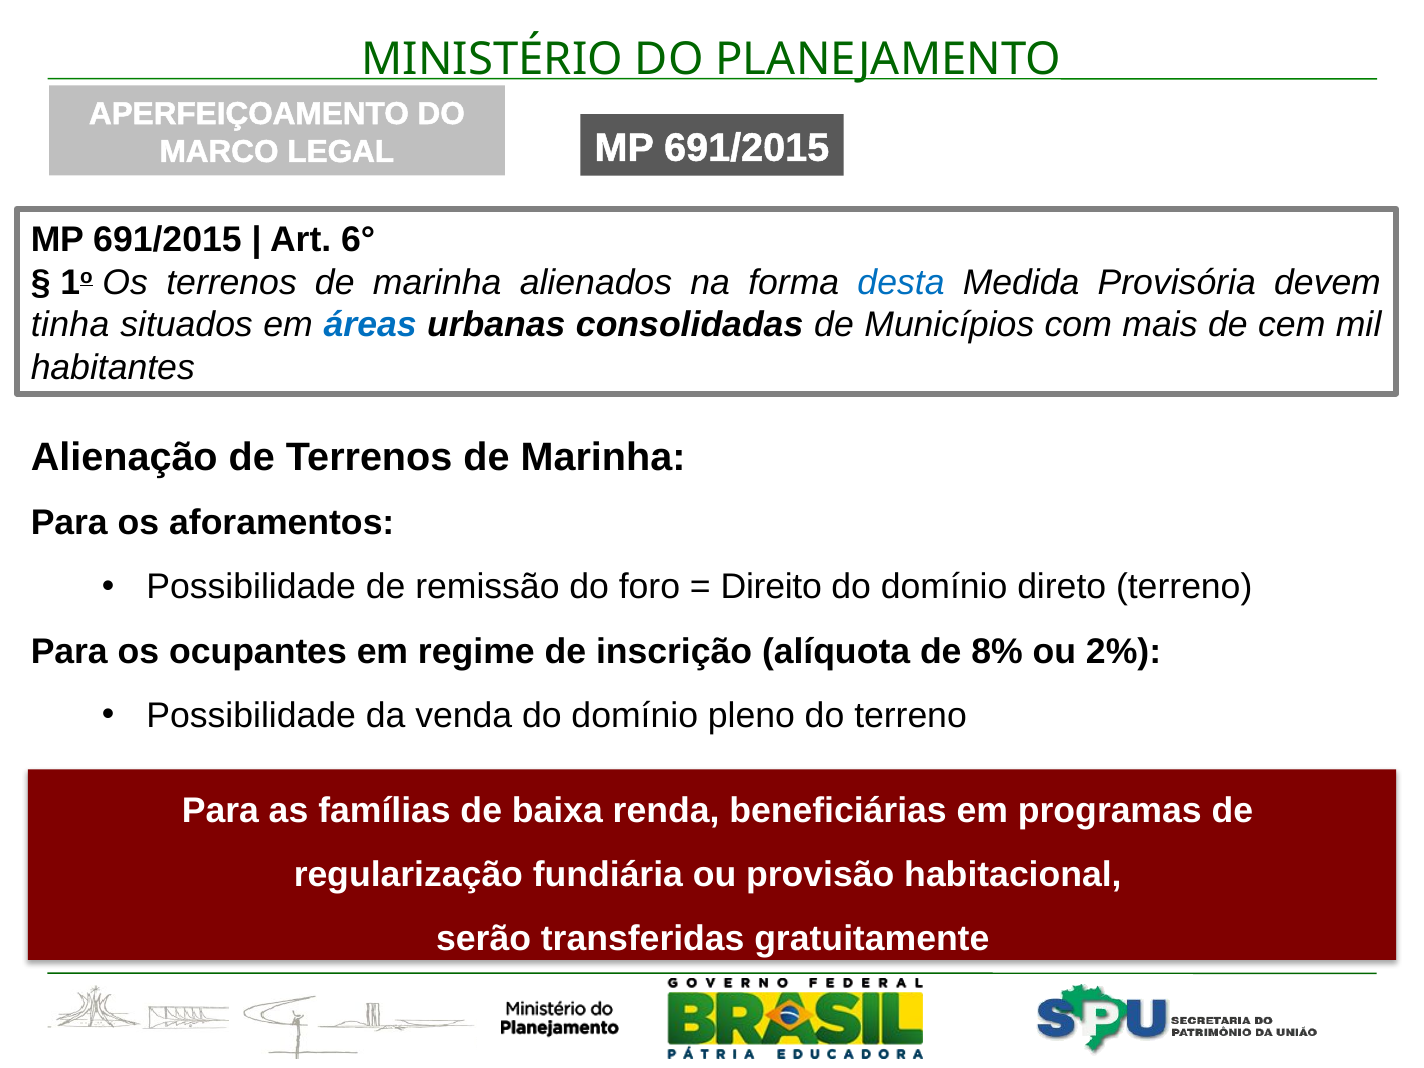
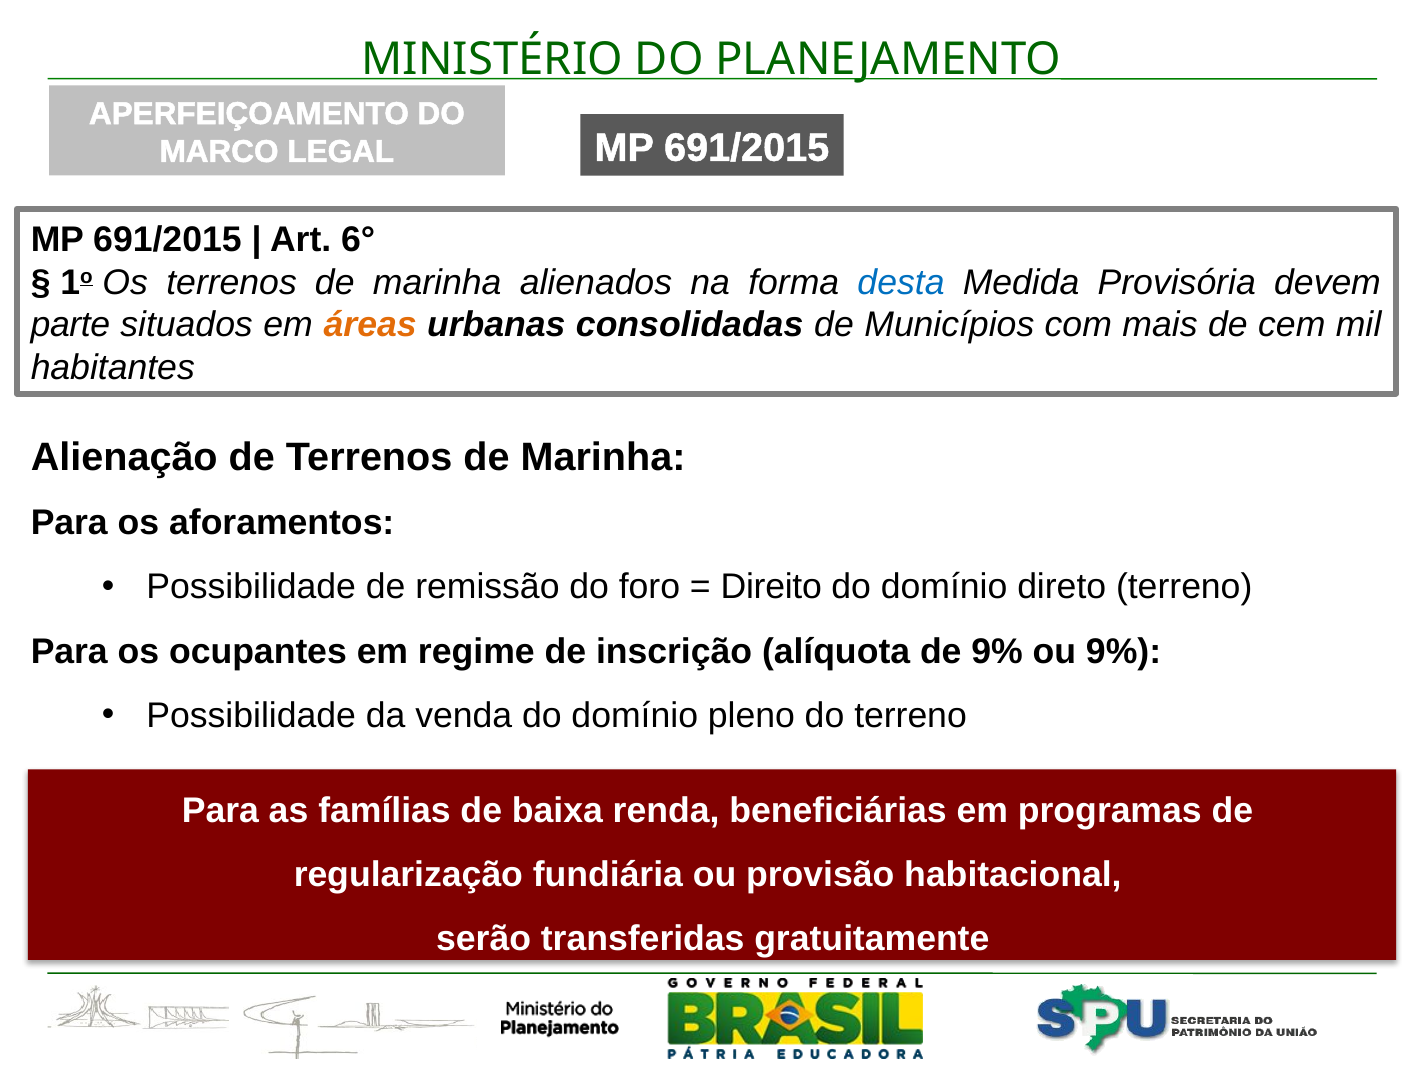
tinha: tinha -> parte
áreas colour: blue -> orange
de 8%: 8% -> 9%
ou 2%: 2% -> 9%
